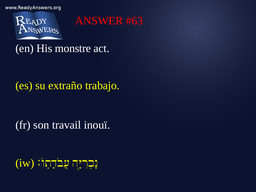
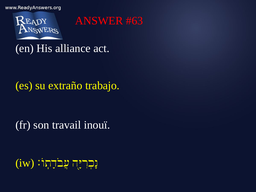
monstre: monstre -> alliance
